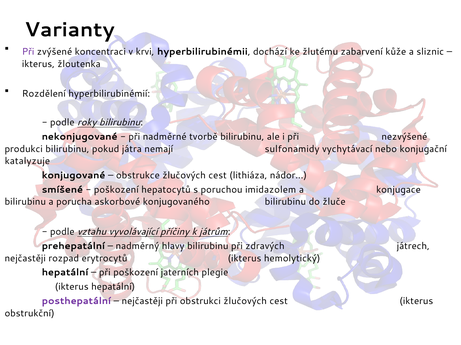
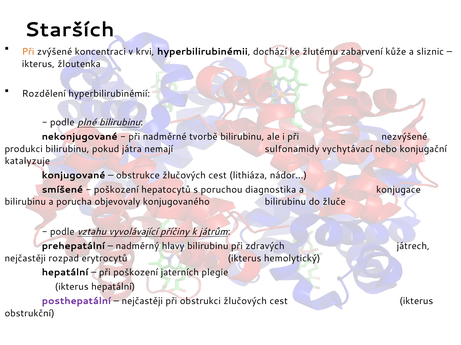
Varianty: Varianty -> Starších
Při at (28, 52) colour: purple -> orange
roky: roky -> plné
imidazolem: imidazolem -> diagnostika
askorbové: askorbové -> objevovaly
